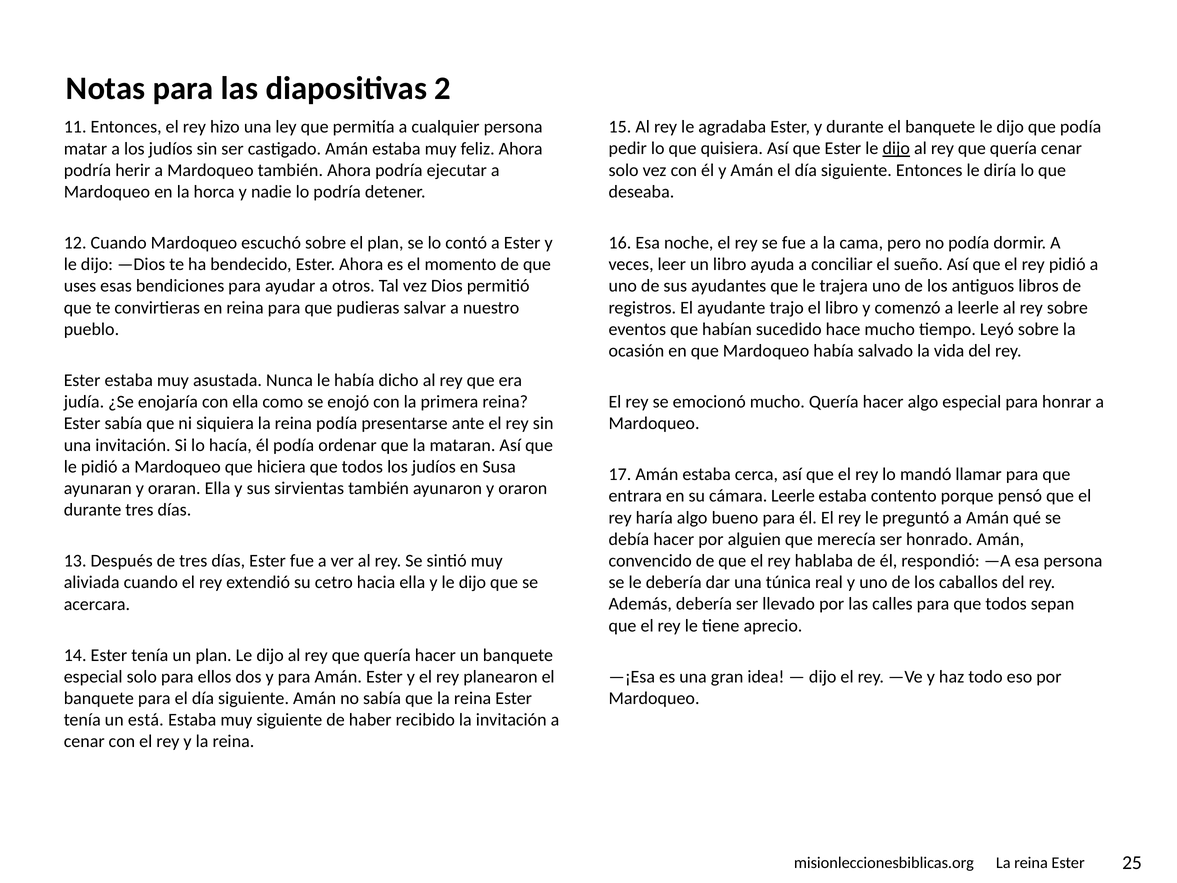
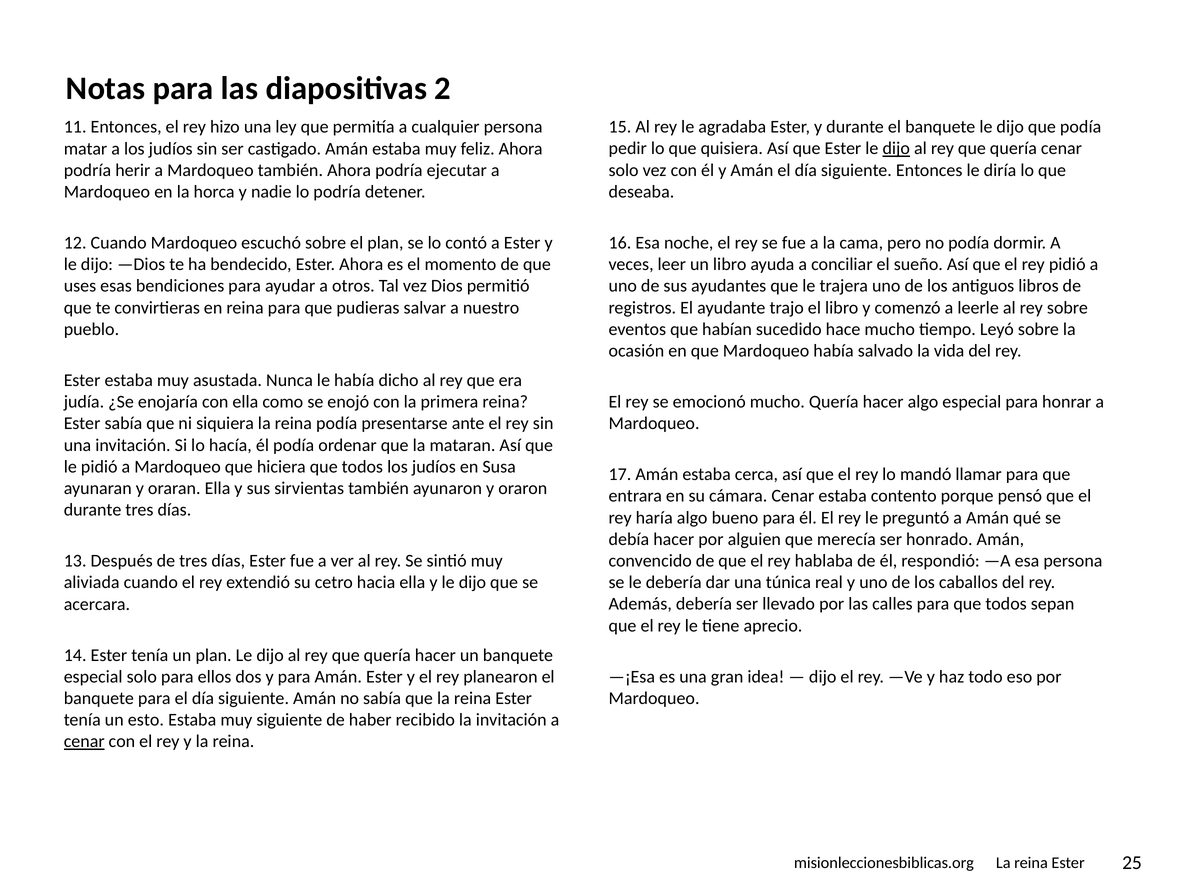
cámara Leerle: Leerle -> Cenar
está: está -> esto
cenar at (84, 741) underline: none -> present
